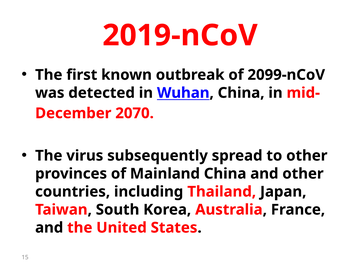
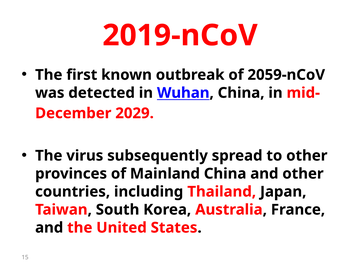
2099-nCoV: 2099-nCoV -> 2059-nCoV
2070: 2070 -> 2029
